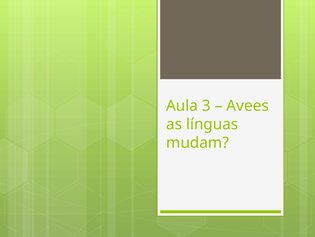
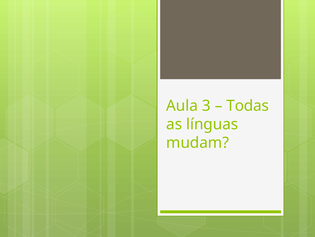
Avees: Avees -> Todas
